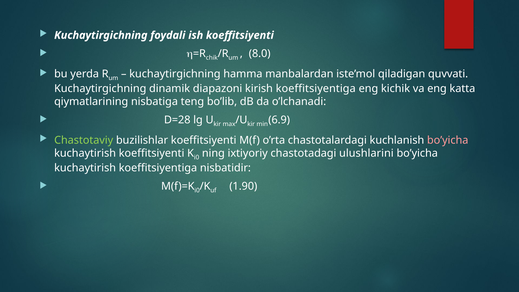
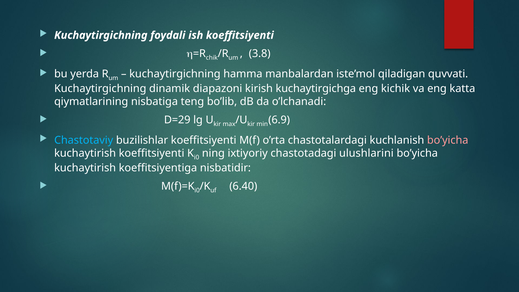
8.0: 8.0 -> 3.8
kirish koeffitsiyentiga: koeffitsiyentiga -> kuchaytirgichga
D=28: D=28 -> D=29
Chastotaviy colour: light green -> light blue
1.90: 1.90 -> 6.40
